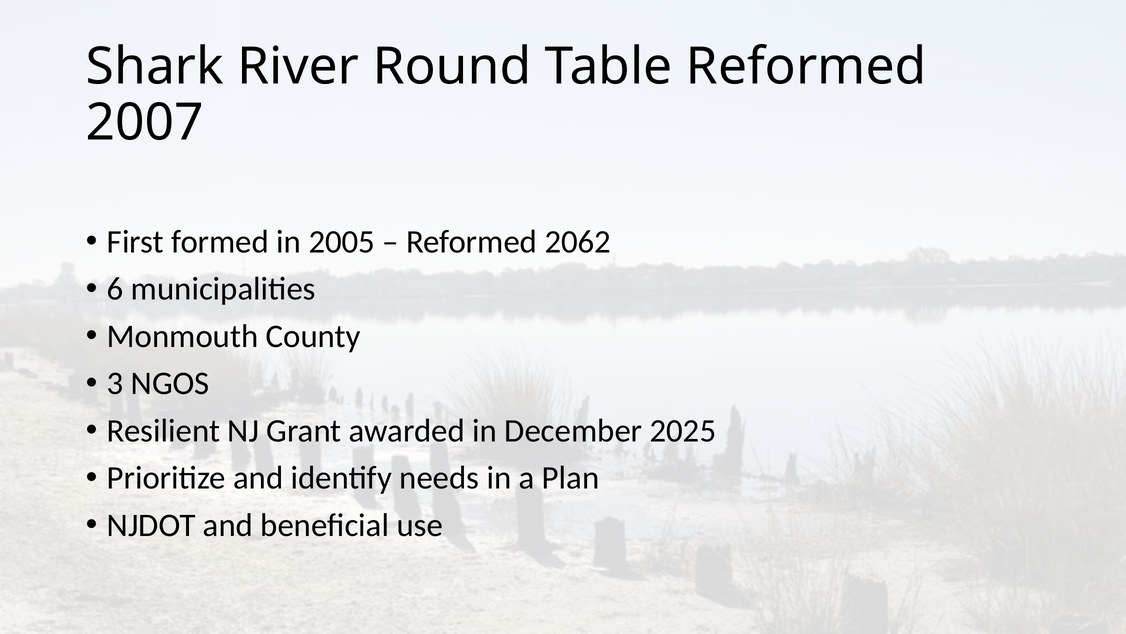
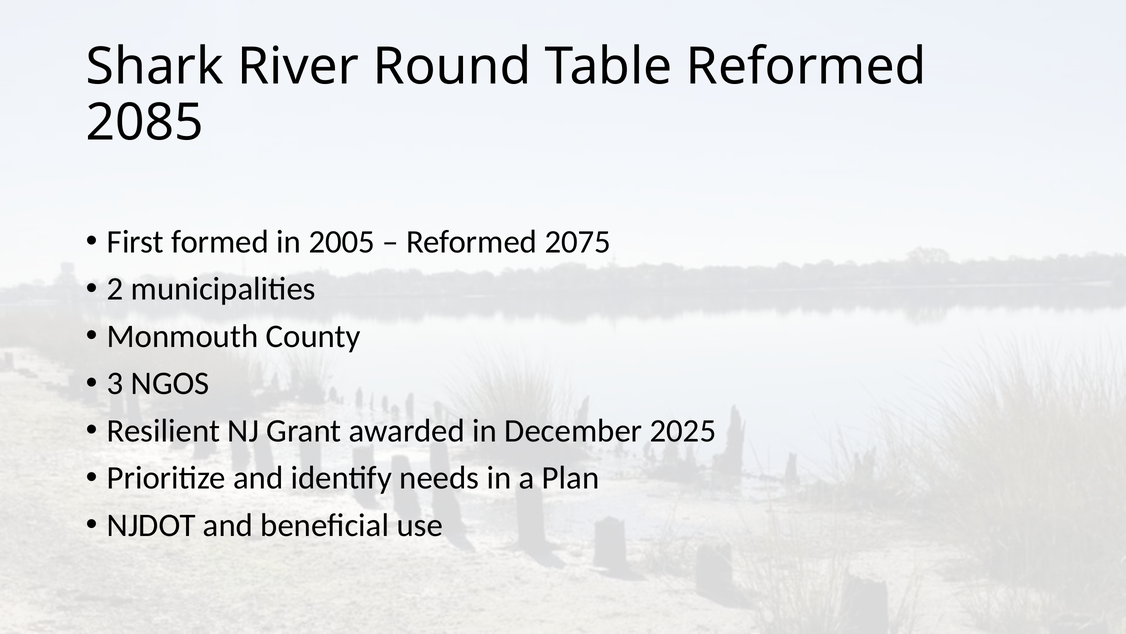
2007: 2007 -> 2085
2062: 2062 -> 2075
6: 6 -> 2
